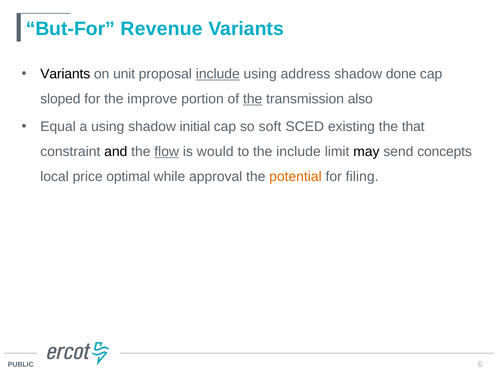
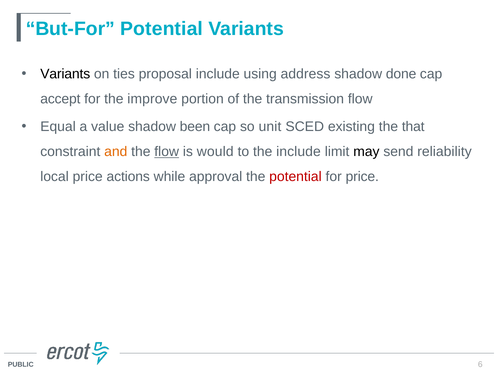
But-For Revenue: Revenue -> Potential
unit: unit -> ties
include at (218, 74) underline: present -> none
sloped: sloped -> accept
the at (253, 99) underline: present -> none
transmission also: also -> flow
a using: using -> value
initial: initial -> been
soft: soft -> unit
and colour: black -> orange
concepts: concepts -> reliability
optimal: optimal -> actions
potential at (295, 177) colour: orange -> red
for filing: filing -> price
